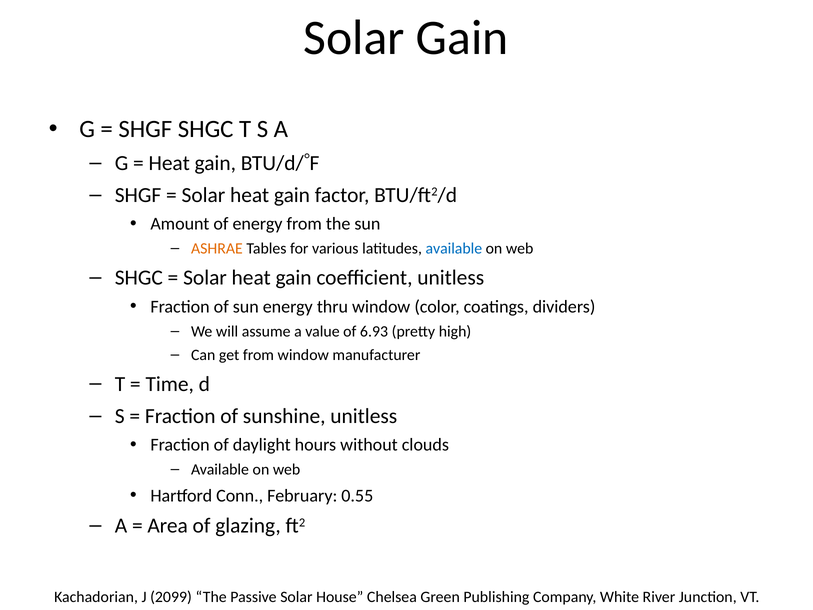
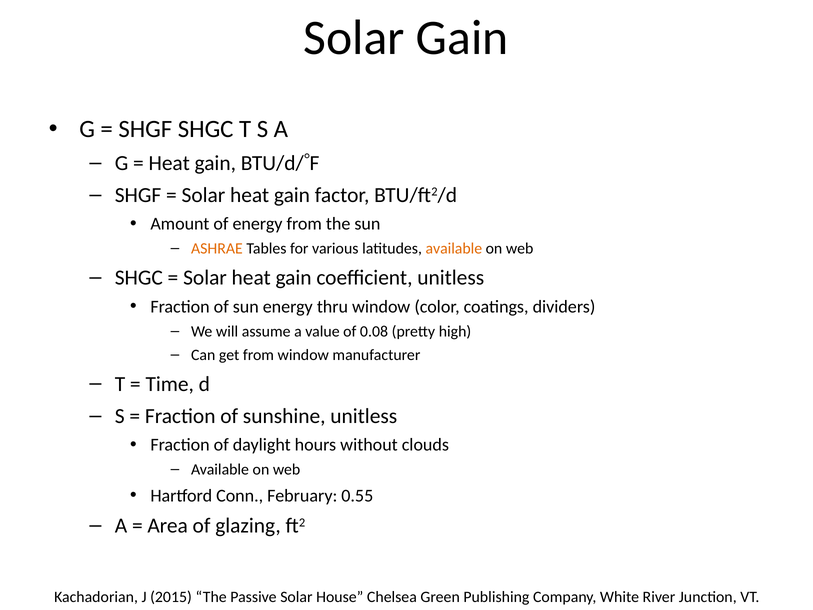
available at (454, 249) colour: blue -> orange
6.93: 6.93 -> 0.08
2099: 2099 -> 2015
